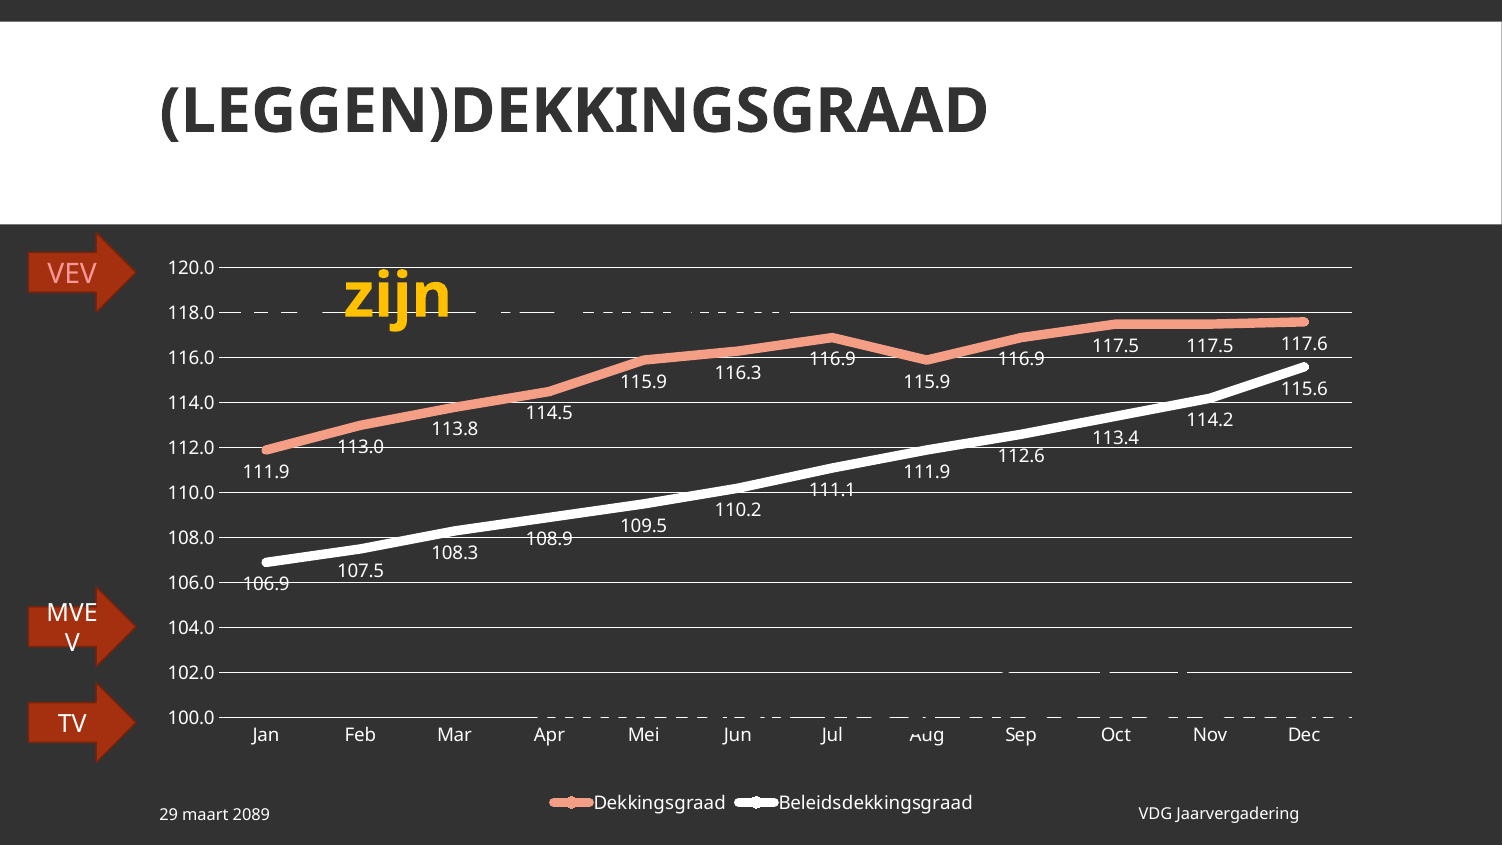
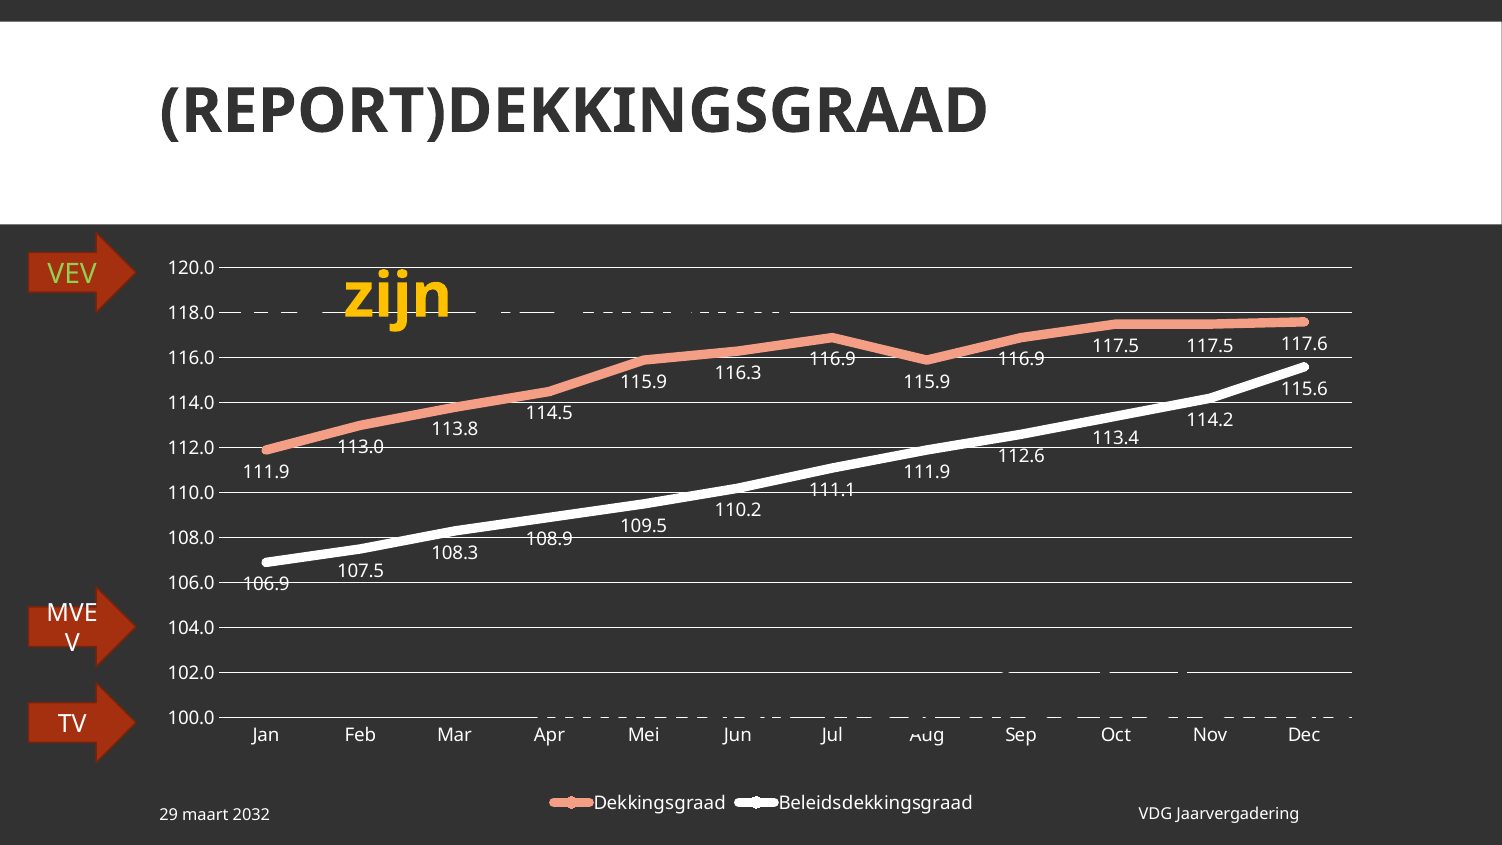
LEGGEN)DEKKINGSGRAAD: LEGGEN)DEKKINGSGRAAD -> REPORT)DEKKINGSGRAAD
VEV colour: pink -> light green
2089: 2089 -> 2032
